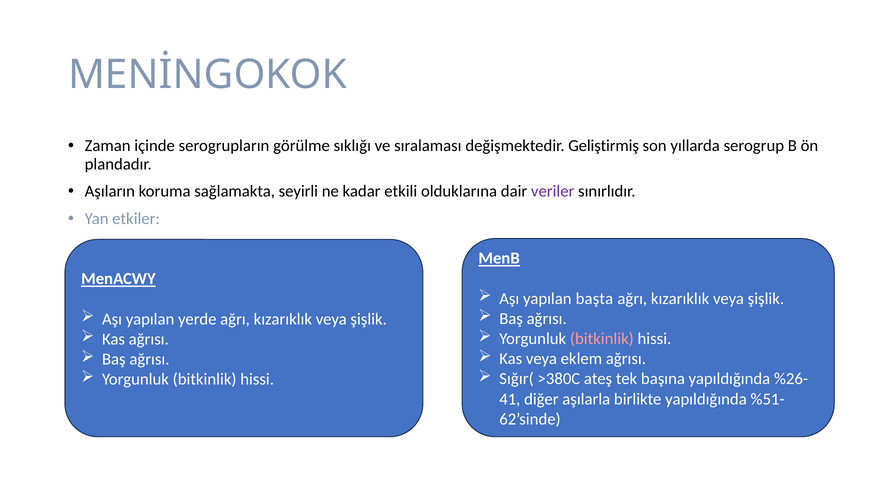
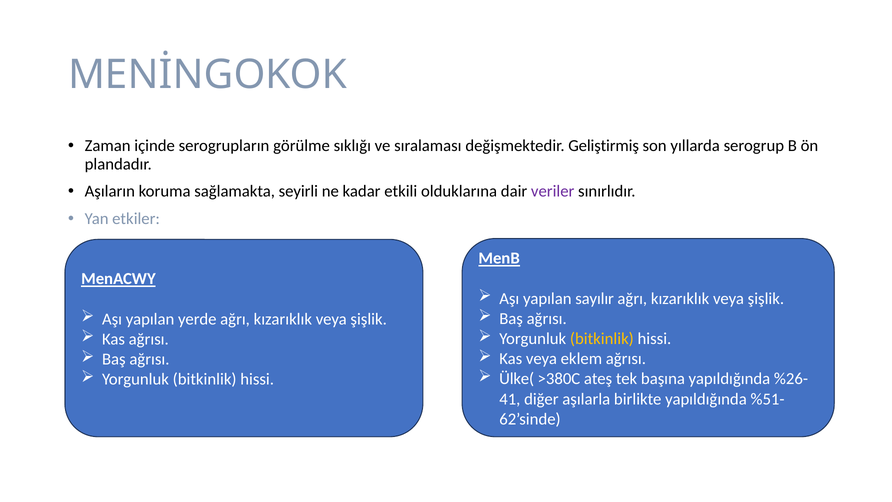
başta: başta -> sayılır
bitkinlik at (602, 339) colour: pink -> yellow
Sığır(: Sığır( -> Ülke(
